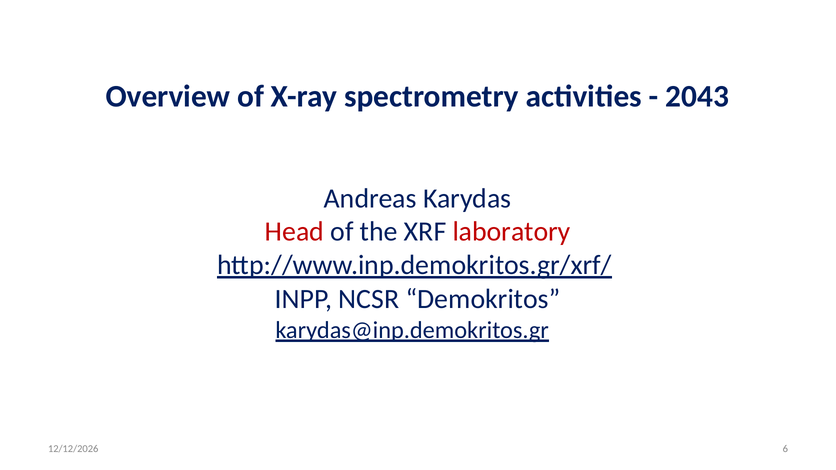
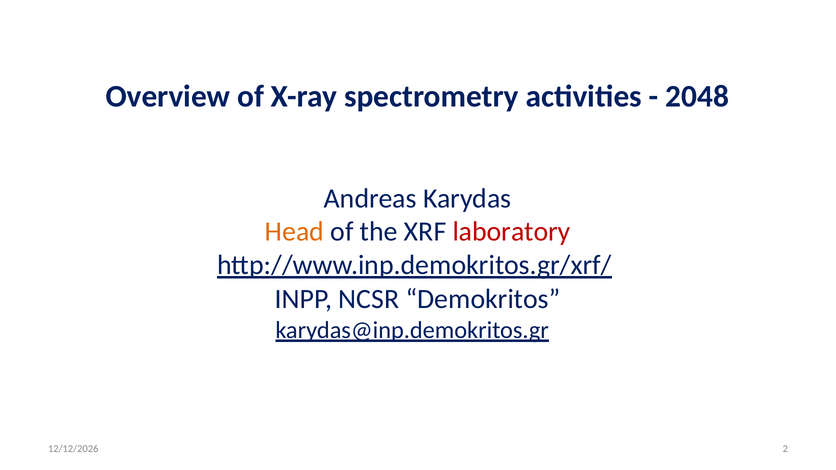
2043: 2043 -> 2048
Head colour: red -> orange
6: 6 -> 2
